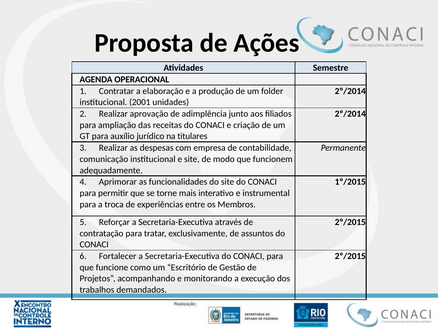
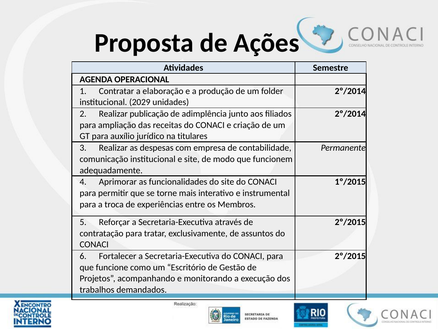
2001: 2001 -> 2029
aprovação: aprovação -> publicação
